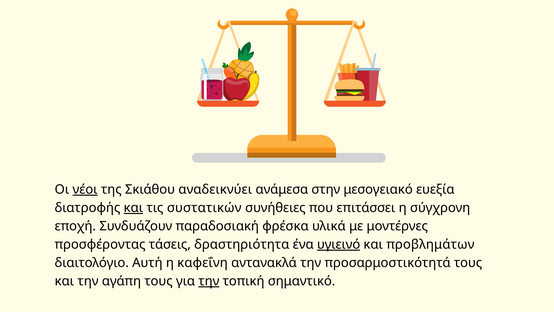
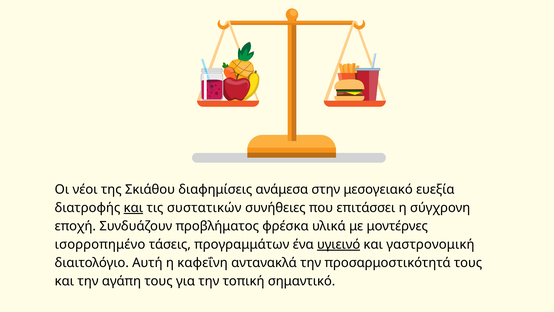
νέοι underline: present -> none
αναδεικνύει: αναδεικνύει -> διαφημίσεις
παραδοσιακή: παραδοσιακή -> προβλήματος
προσφέροντας: προσφέροντας -> ισορροπημένο
δραστηριότητα: δραστηριότητα -> προγραμμάτων
προβλημάτων: προβλημάτων -> γαστρονομική
την at (209, 281) underline: present -> none
